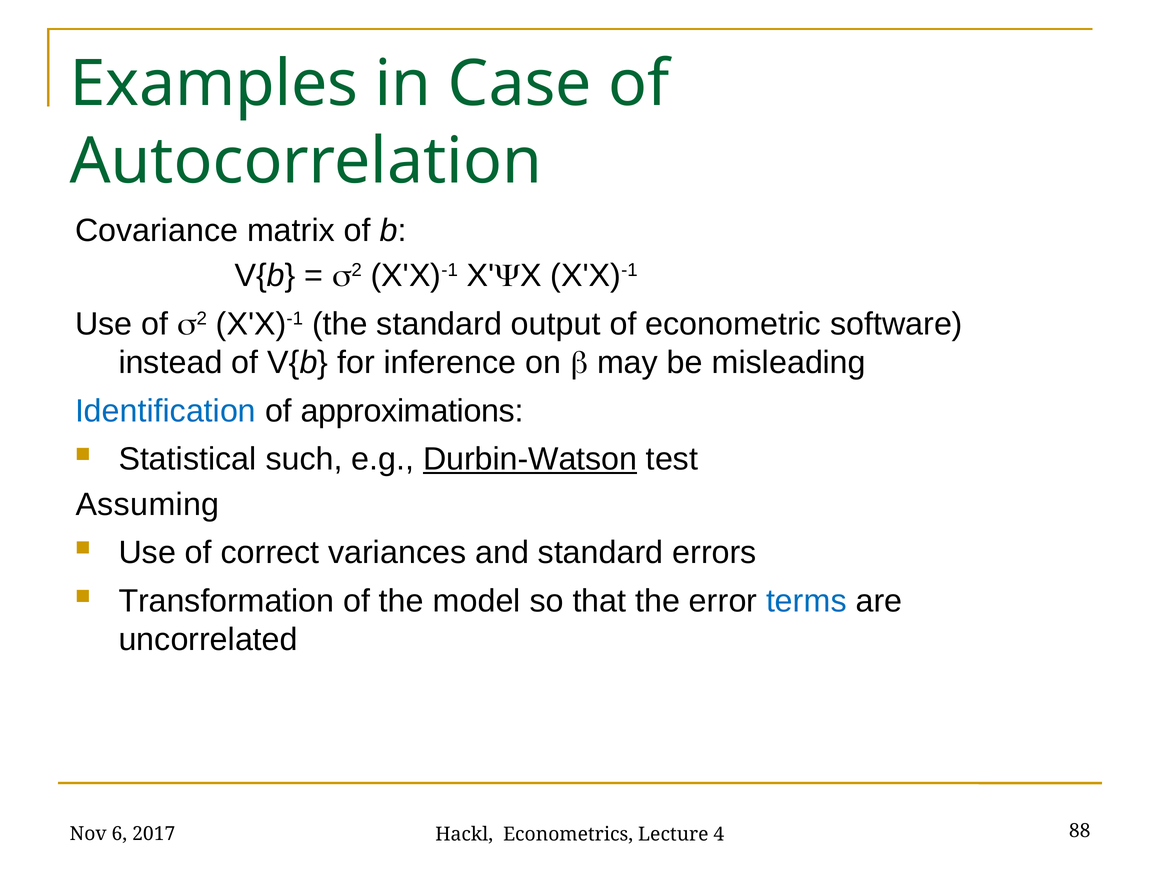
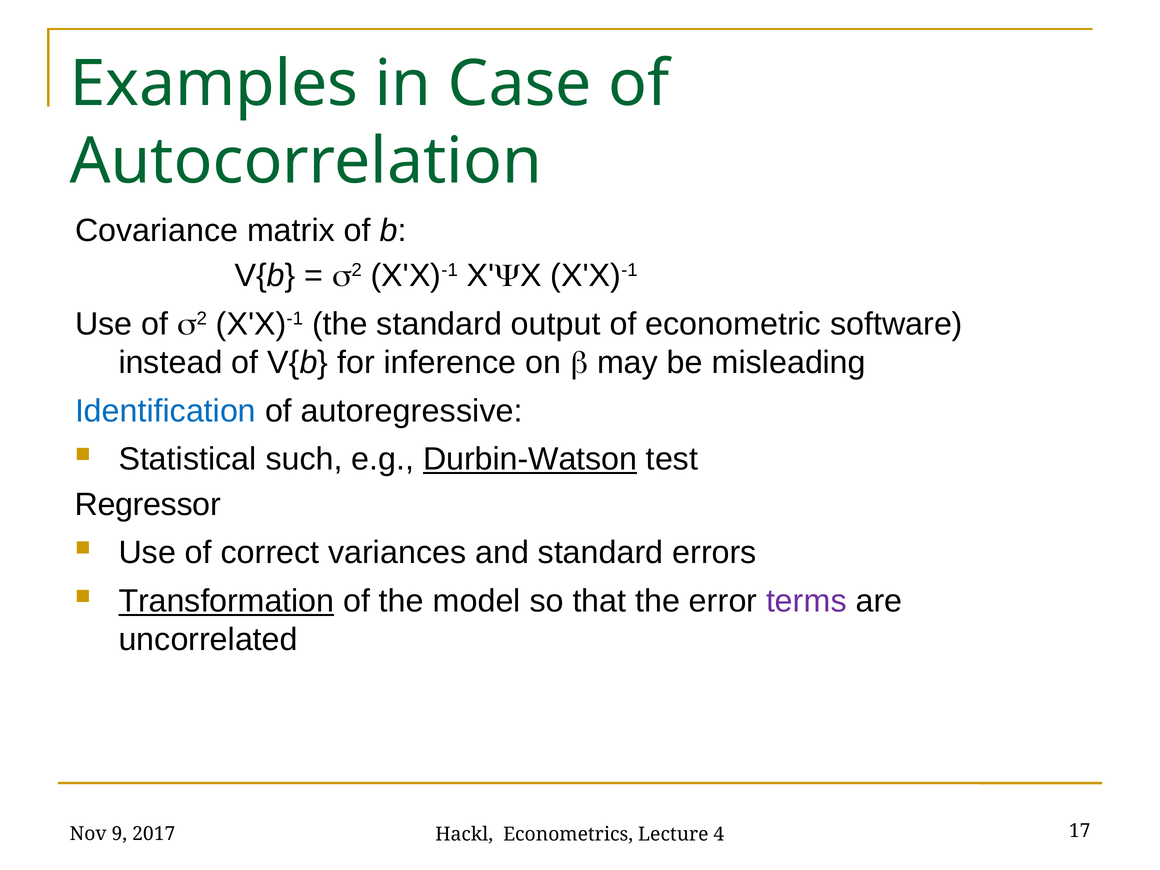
approximations: approximations -> autoregressive
Assuming: Assuming -> Regressor
Transformation underline: none -> present
terms colour: blue -> purple
6: 6 -> 9
88: 88 -> 17
